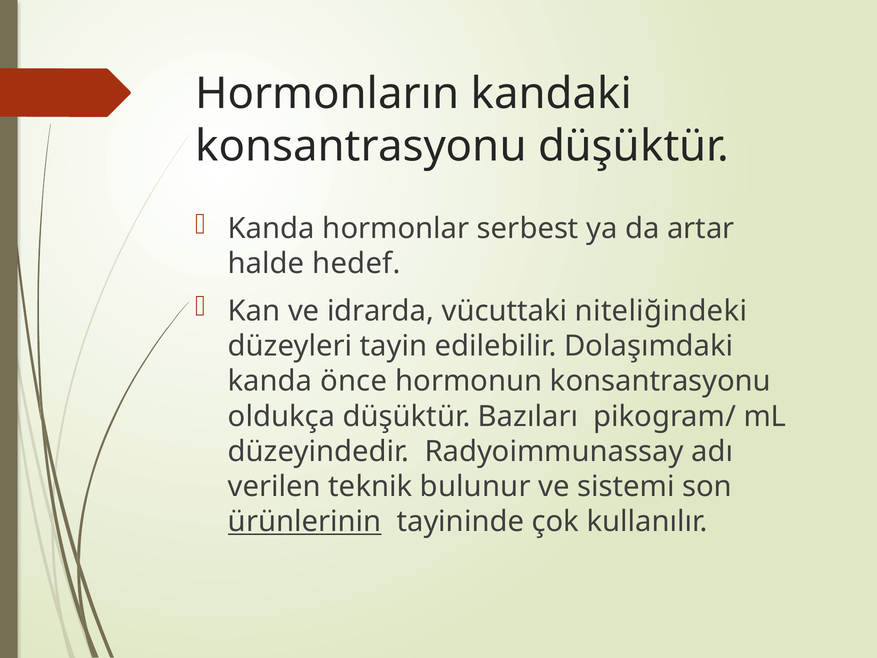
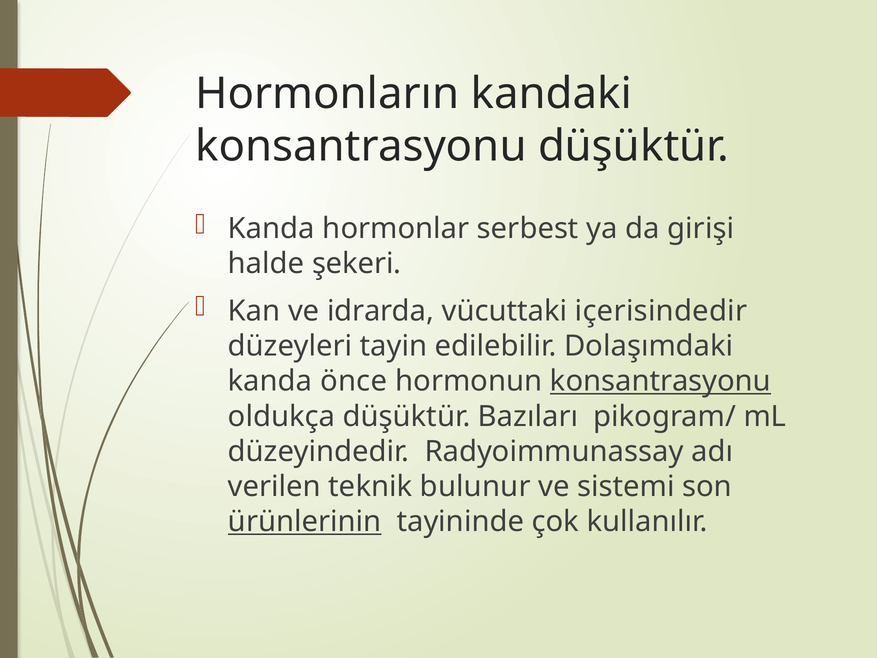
artar: artar -> girişi
hedef: hedef -> şekeri
niteliğindeki: niteliğindeki -> içerisindedir
konsantrasyonu at (660, 381) underline: none -> present
